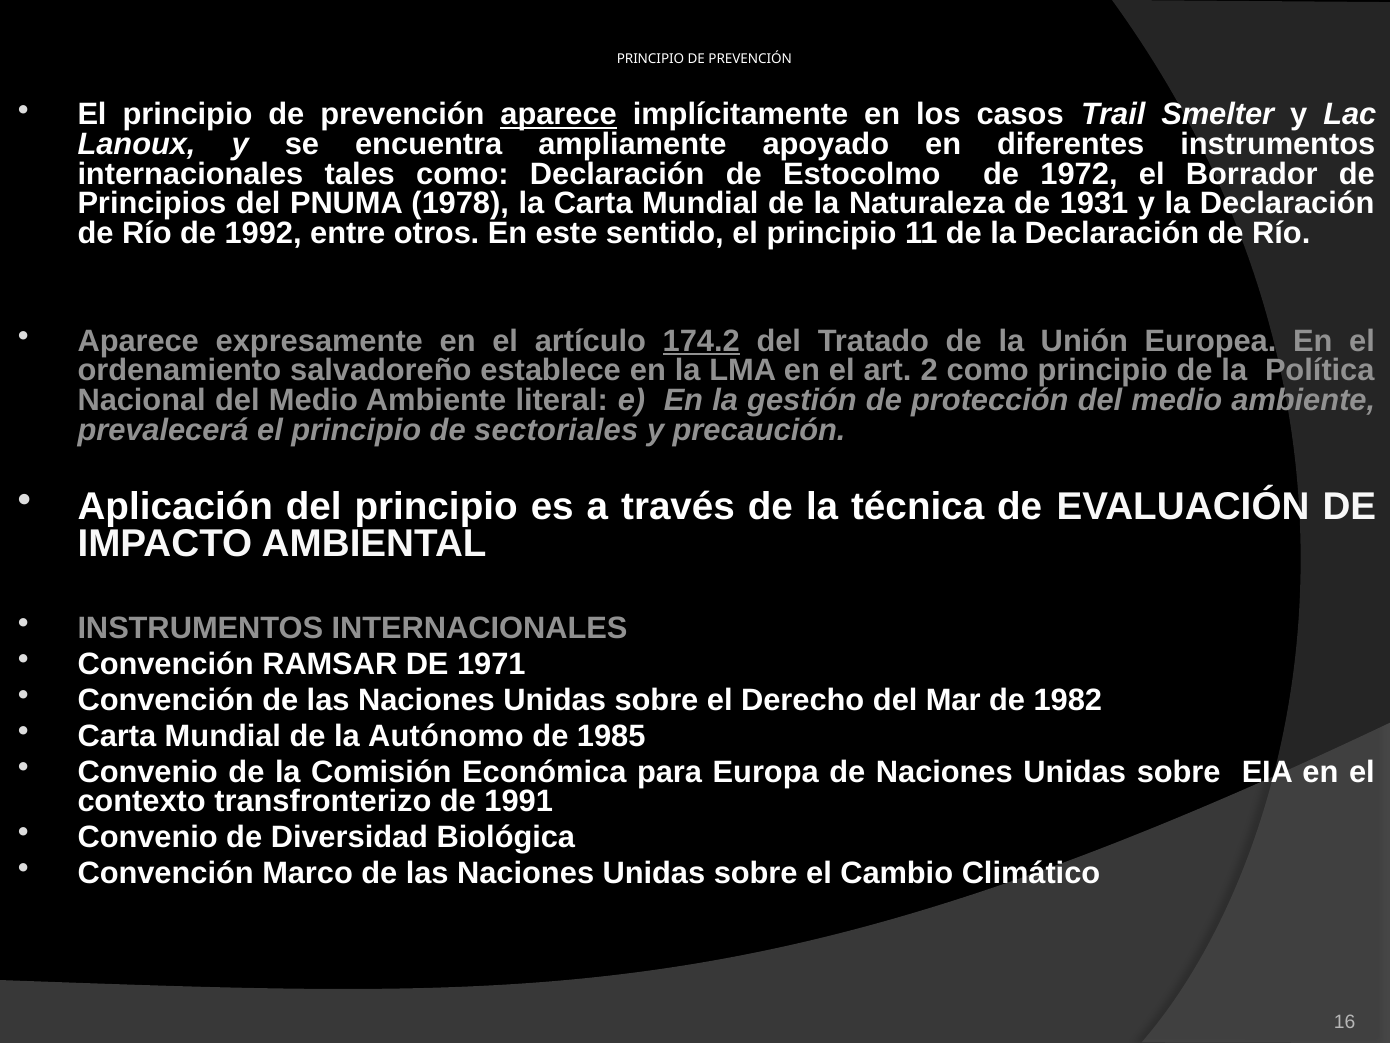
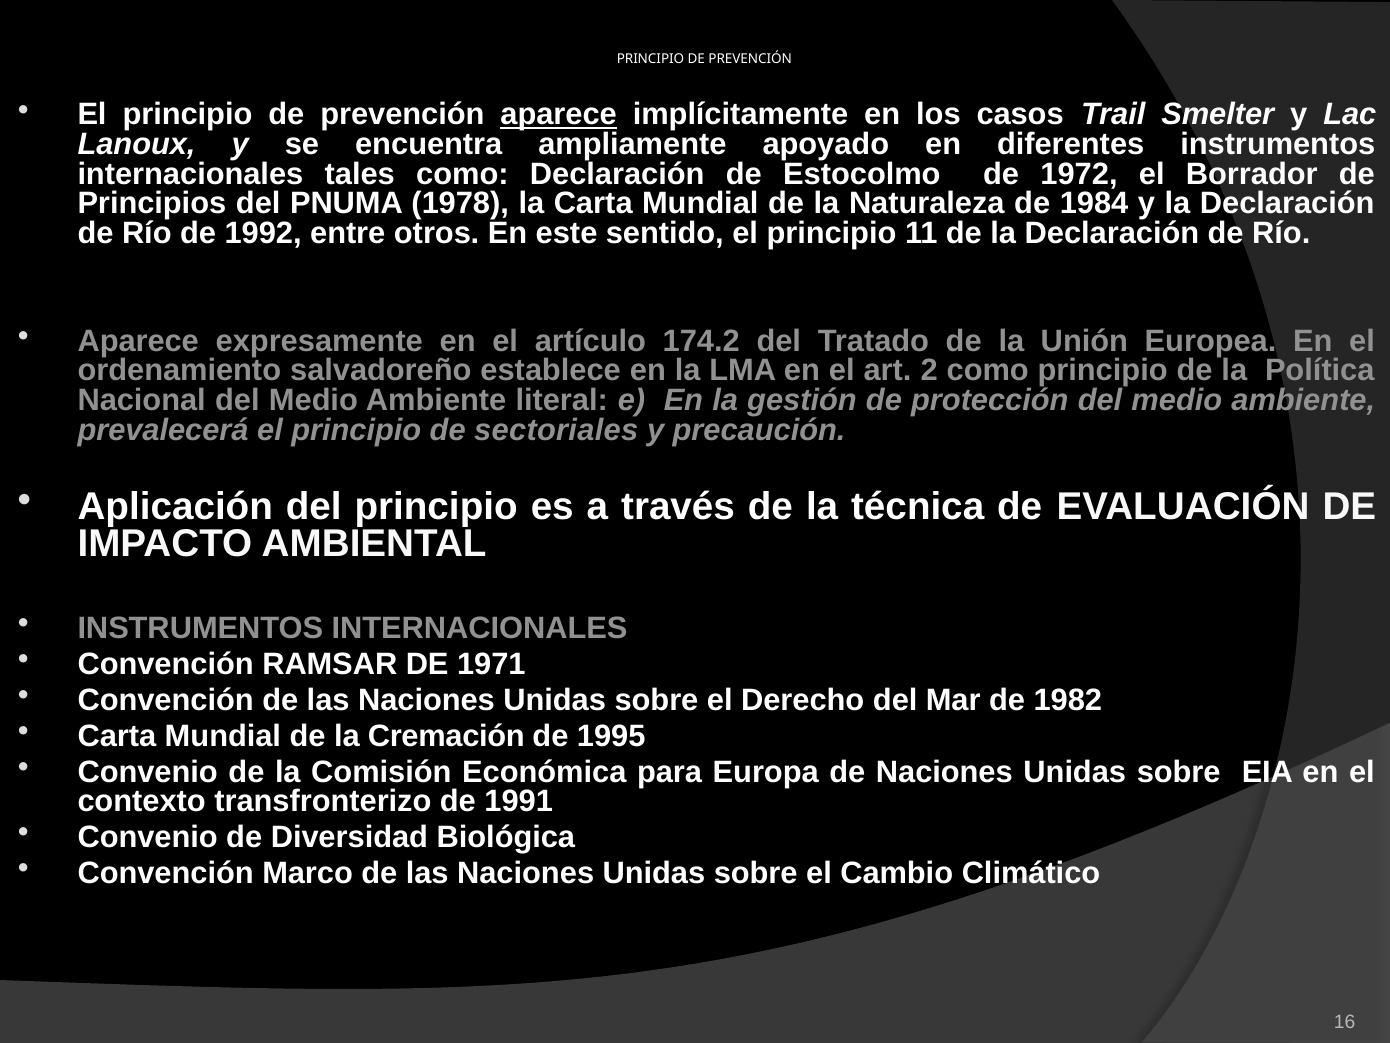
1931: 1931 -> 1984
174.2 underline: present -> none
Autónomo: Autónomo -> Cremación
1985: 1985 -> 1995
